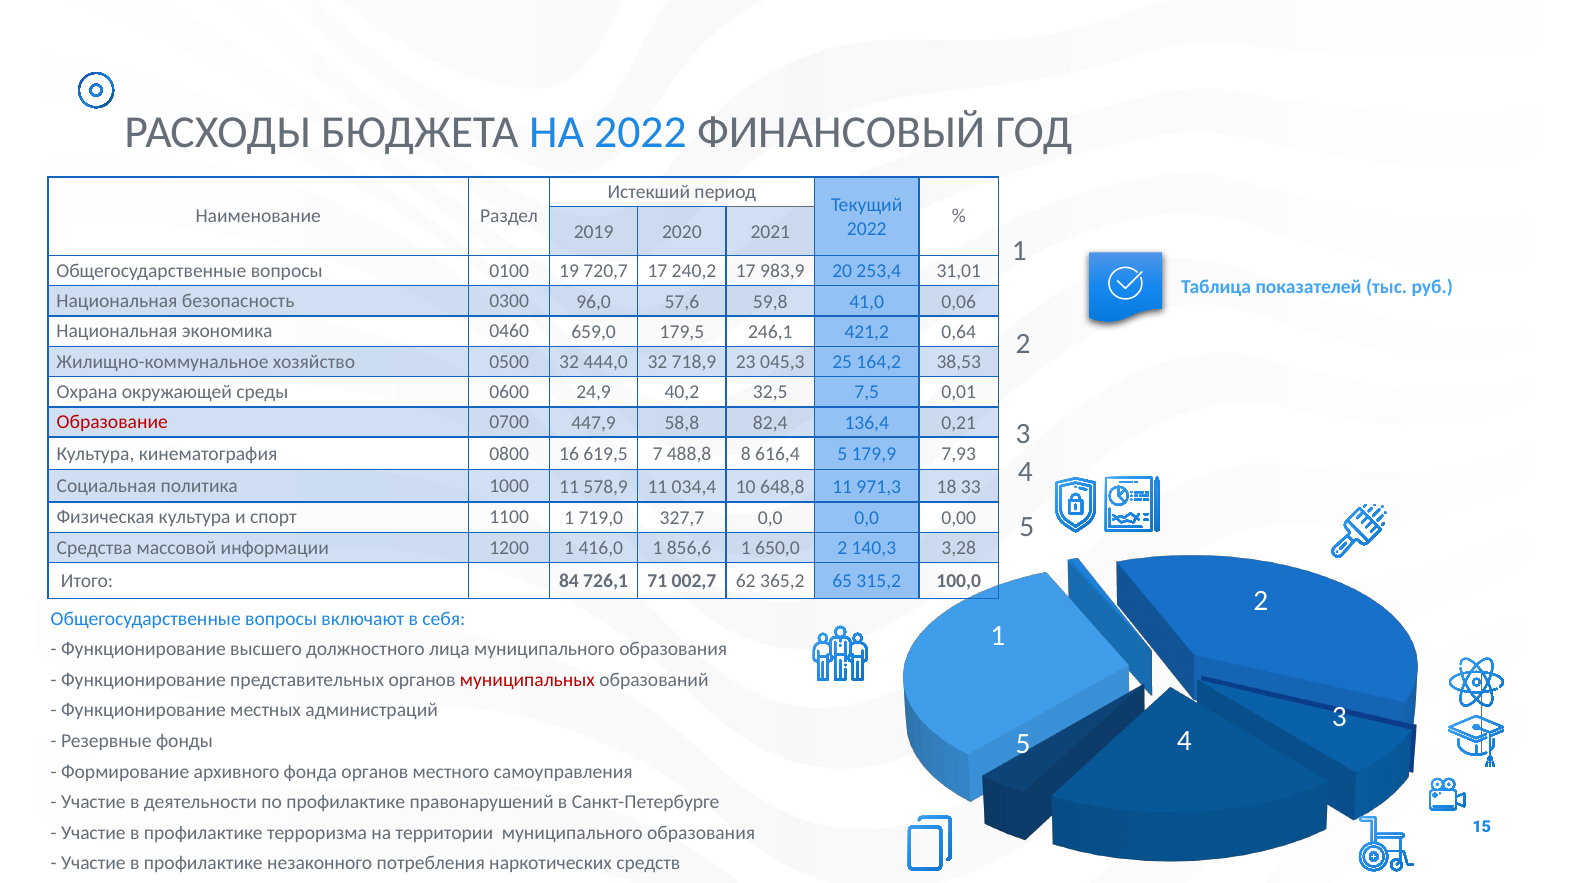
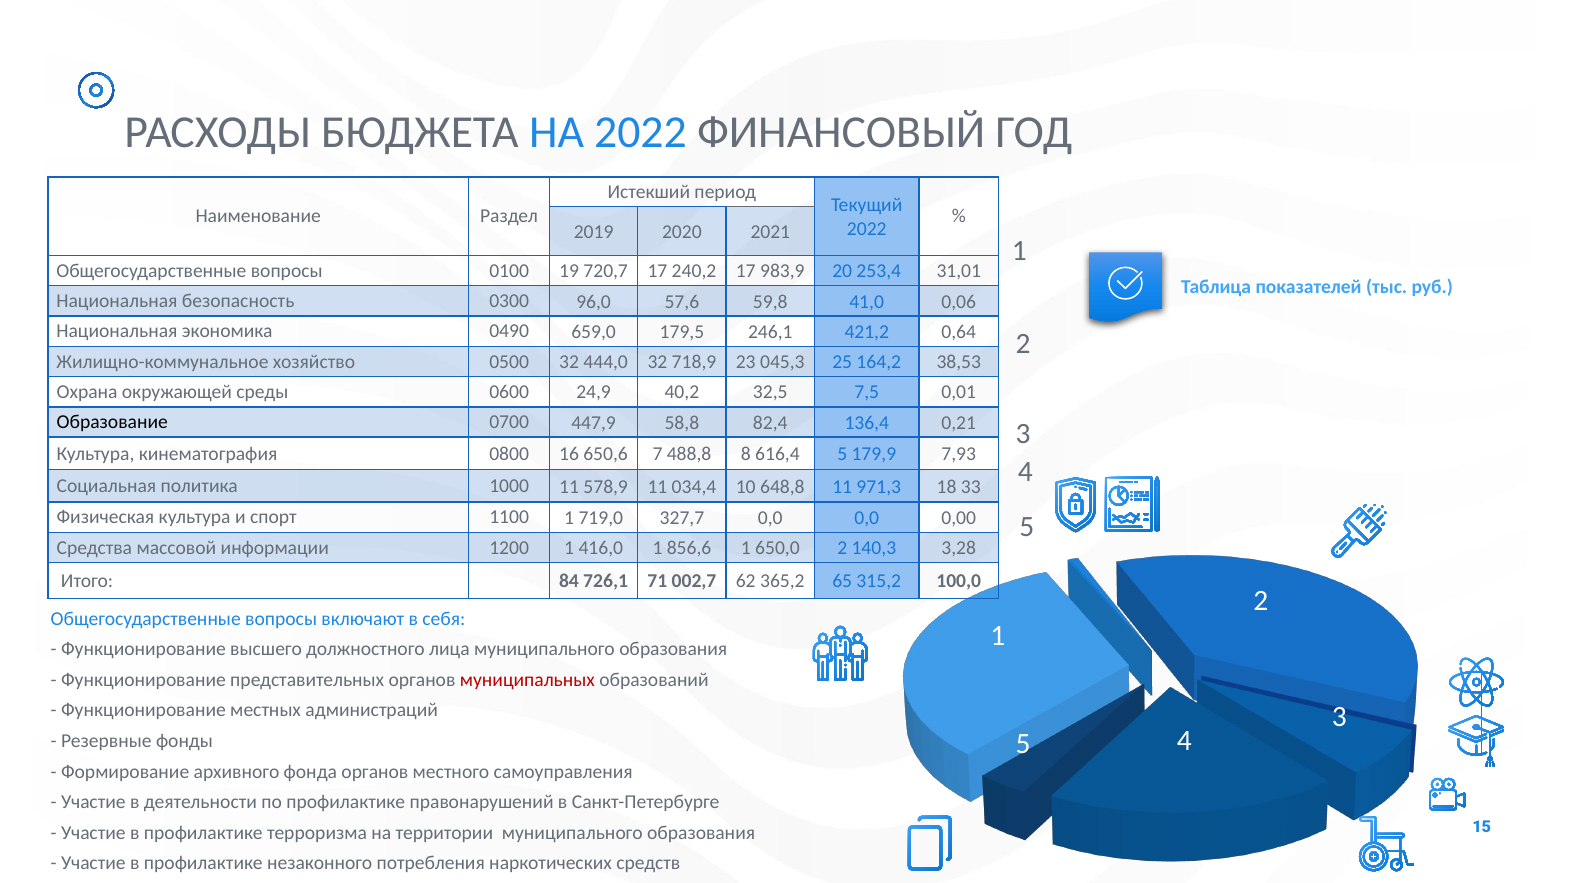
0460: 0460 -> 0490
Образование colour: red -> black
619,5: 619,5 -> 650,6
